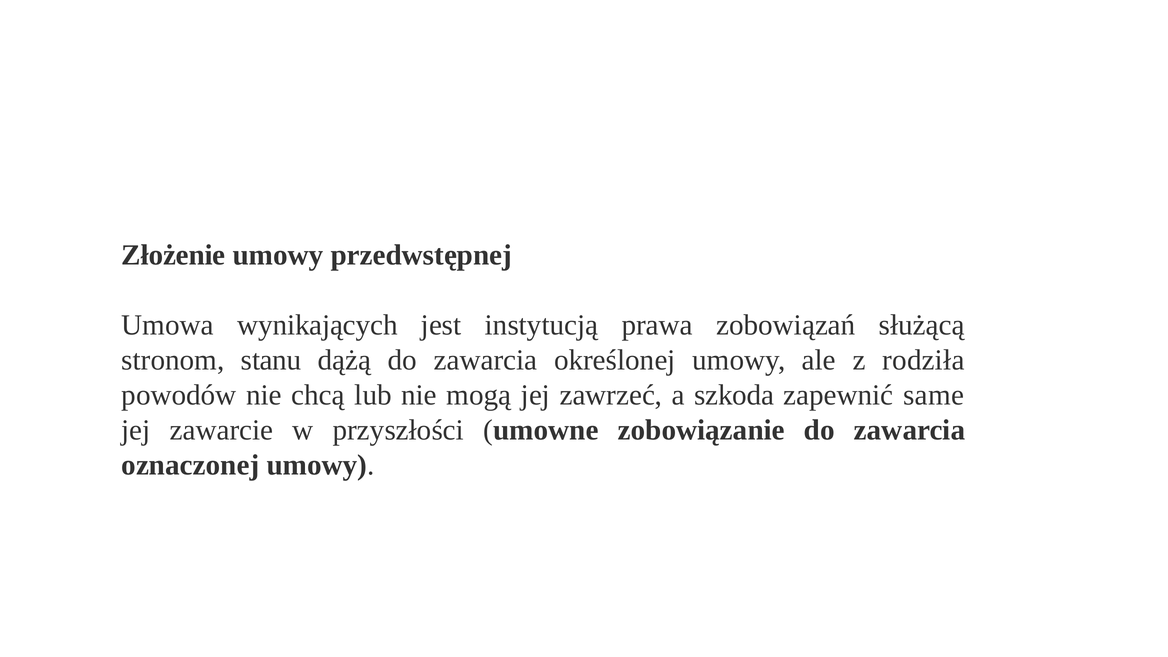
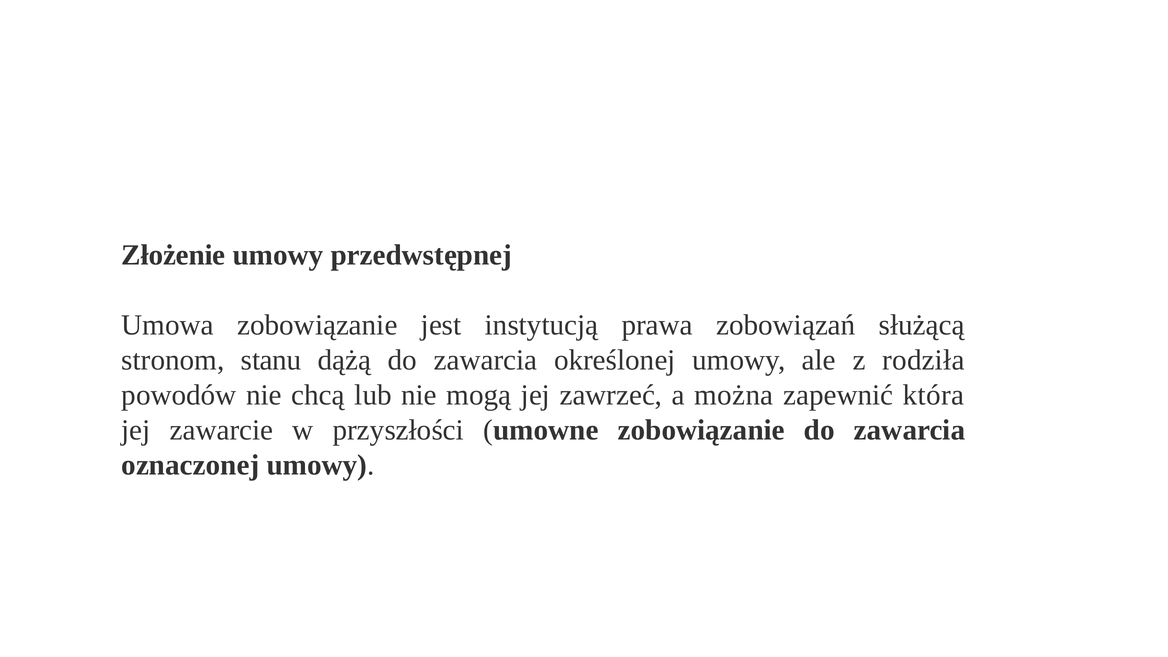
Umowa wynikających: wynikających -> zobowiązanie
szkoda: szkoda -> można
same: same -> która
